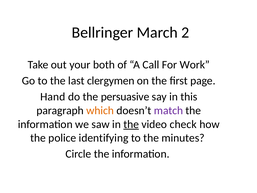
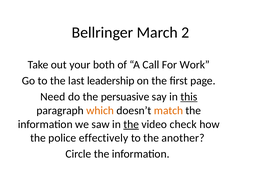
clergymen: clergymen -> leadership
Hand: Hand -> Need
this underline: none -> present
match colour: purple -> orange
identifying: identifying -> effectively
minutes: minutes -> another
